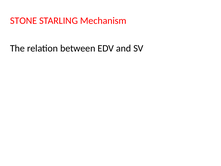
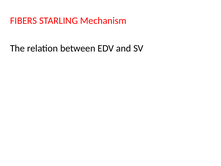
STONE: STONE -> FIBERS
